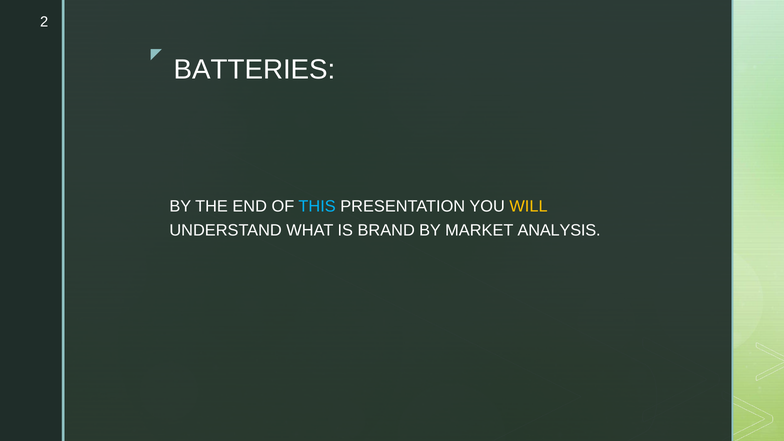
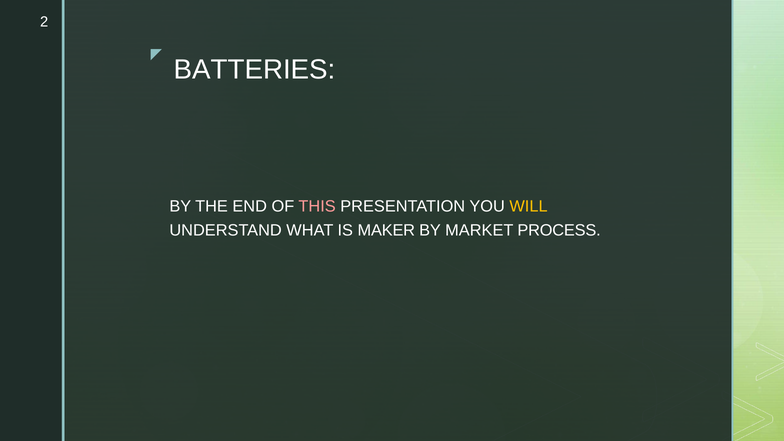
THIS colour: light blue -> pink
BRAND: BRAND -> MAKER
ANALYSIS: ANALYSIS -> PROCESS
